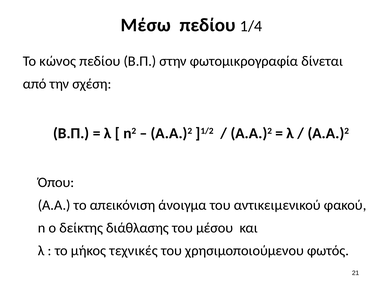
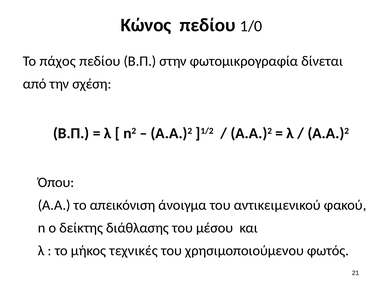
Μέσω: Μέσω -> Κώνος
1/4: 1/4 -> 1/0
κώνος: κώνος -> πάχος
